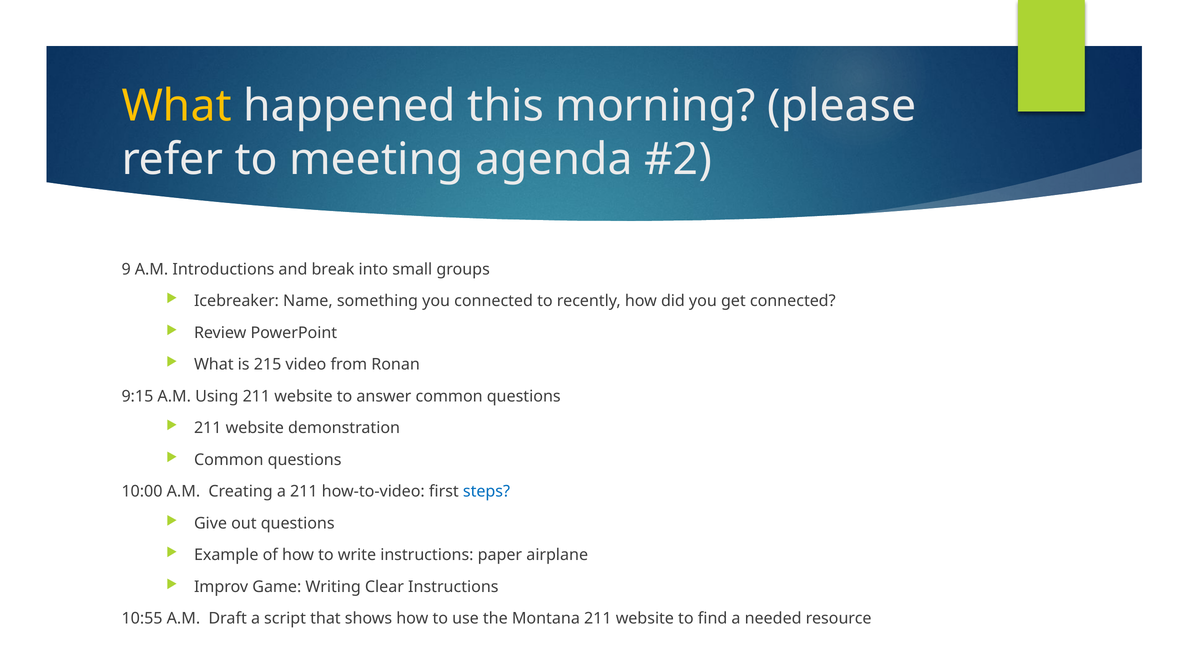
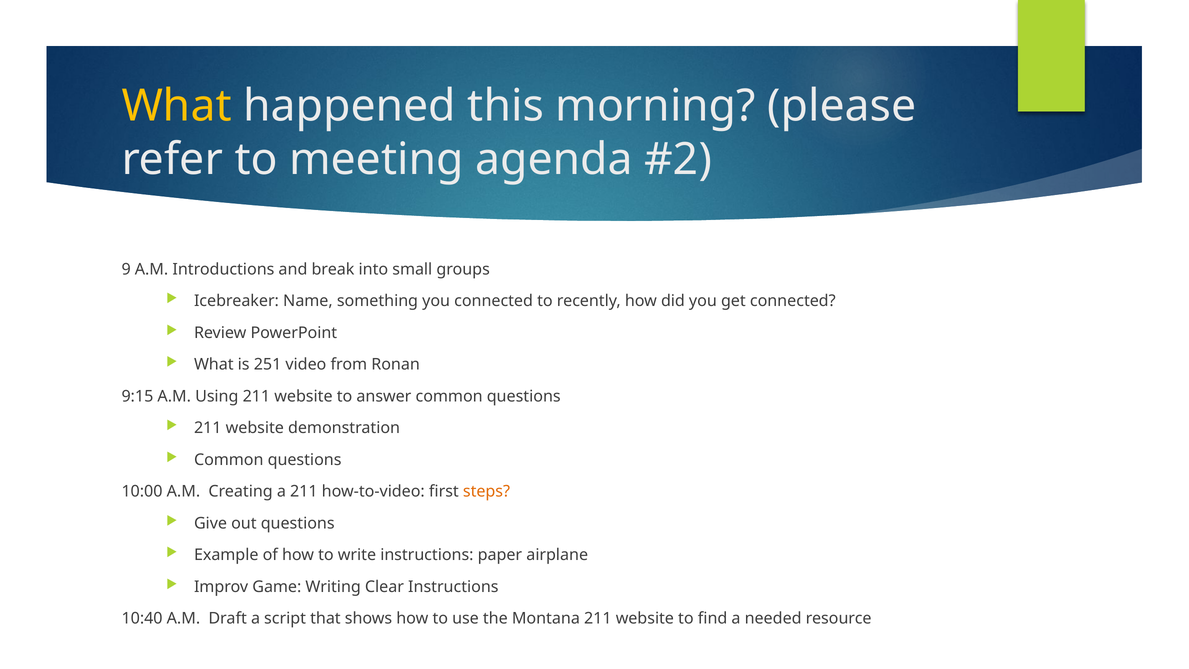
215: 215 -> 251
steps colour: blue -> orange
10:55: 10:55 -> 10:40
